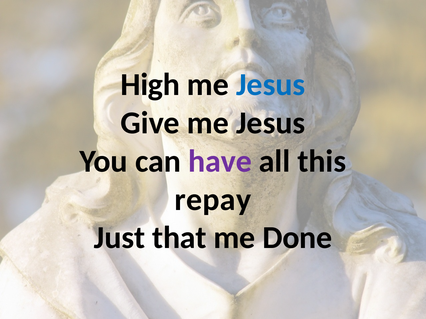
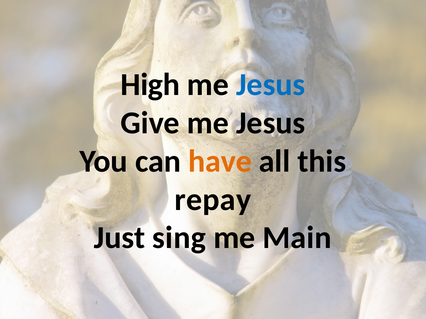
have colour: purple -> orange
that: that -> sing
Done: Done -> Main
